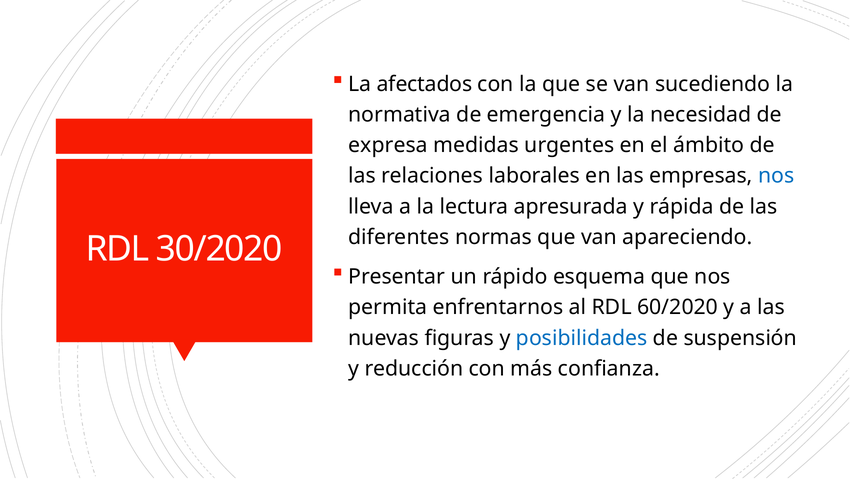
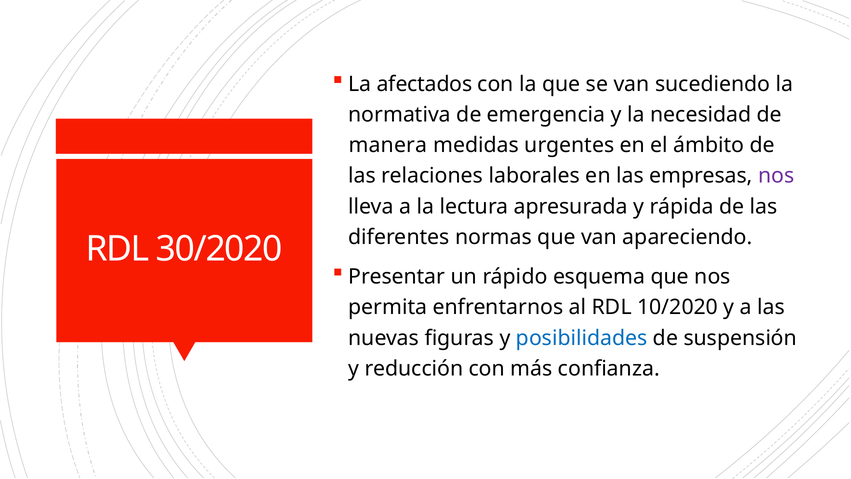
expresa: expresa -> manera
nos at (776, 176) colour: blue -> purple
60/2020: 60/2020 -> 10/2020
